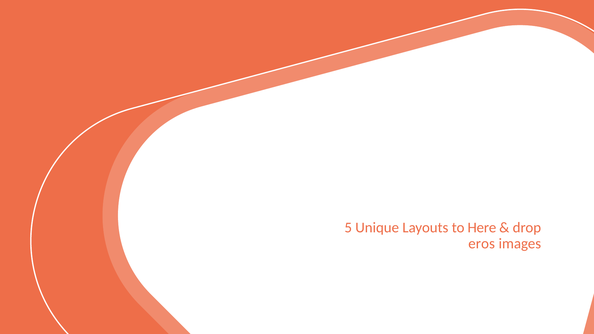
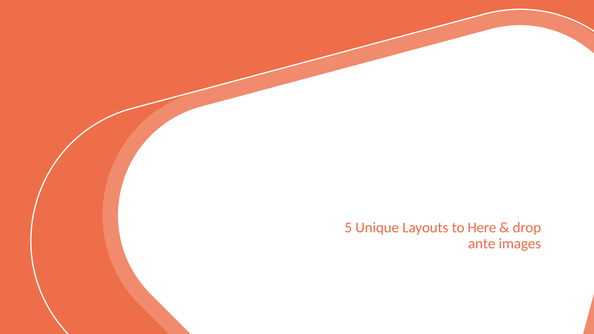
eros: eros -> ante
